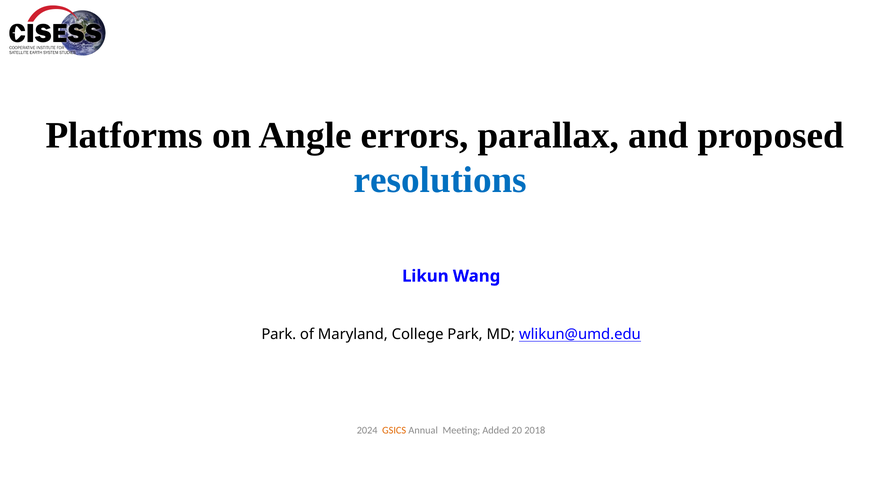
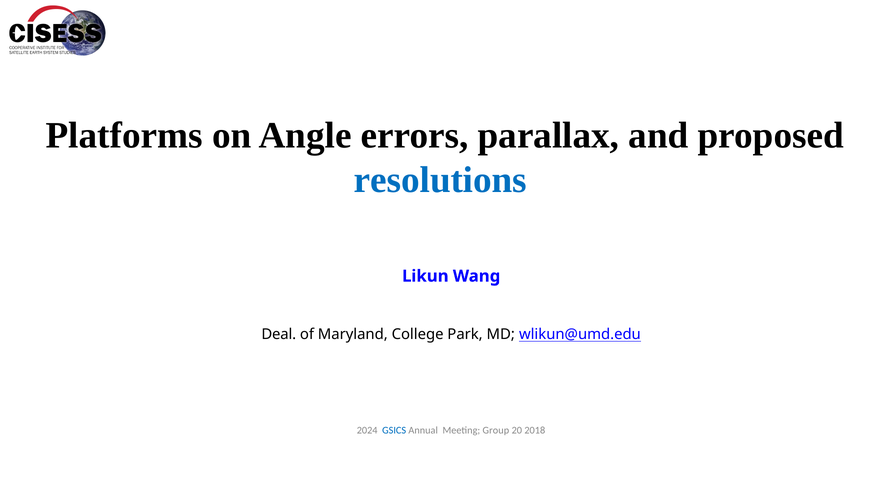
Park at (279, 334): Park -> Deal
GSICS colour: orange -> blue
Added: Added -> Group
